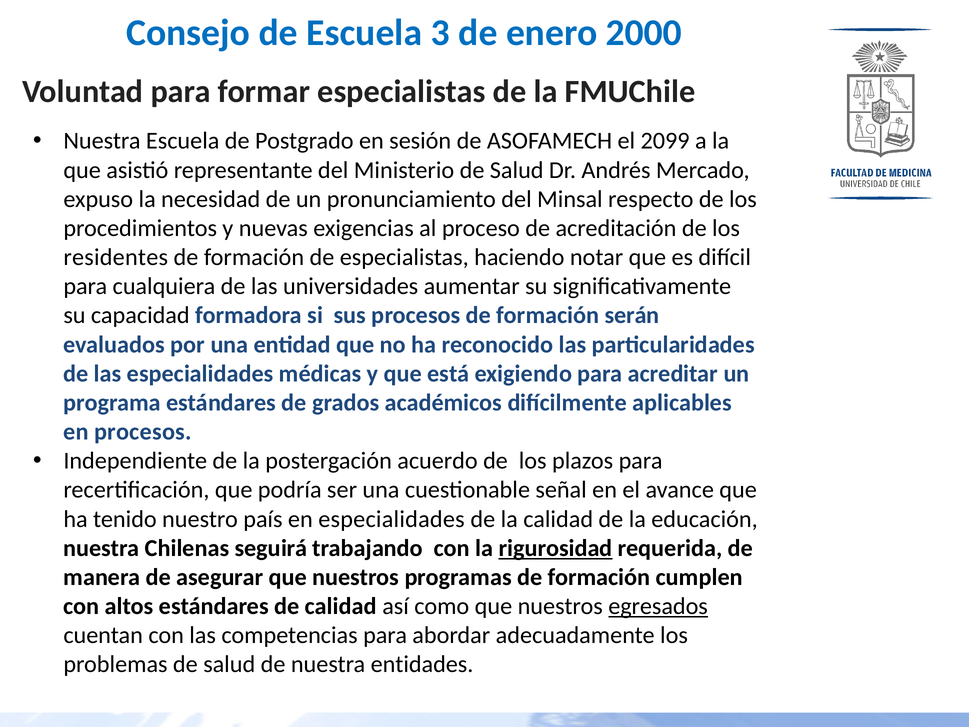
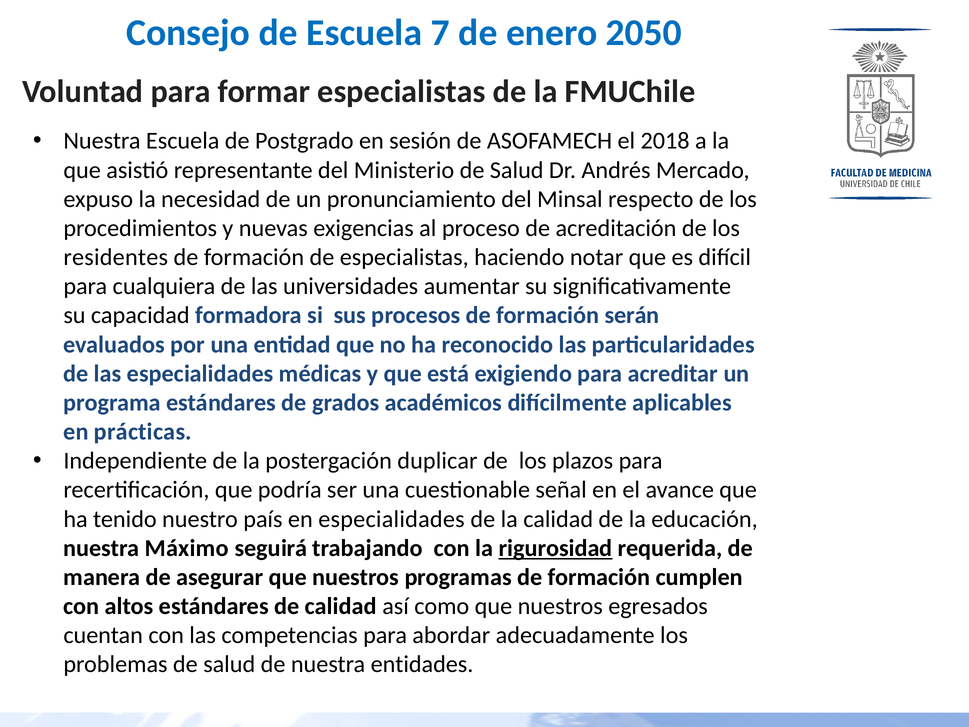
3: 3 -> 7
2000: 2000 -> 2050
2099: 2099 -> 2018
en procesos: procesos -> prácticas
acuerdo: acuerdo -> duplicar
Chilenas: Chilenas -> Máximo
egresados underline: present -> none
